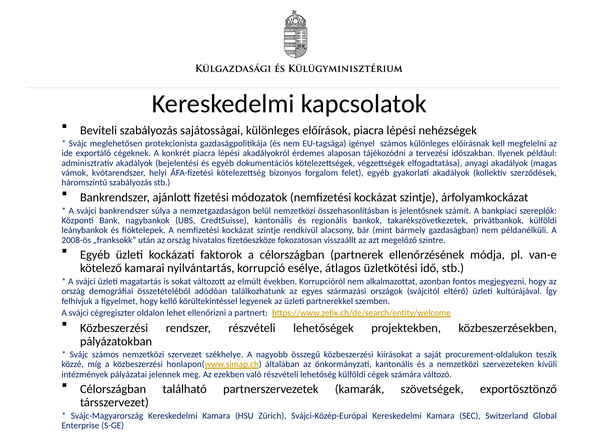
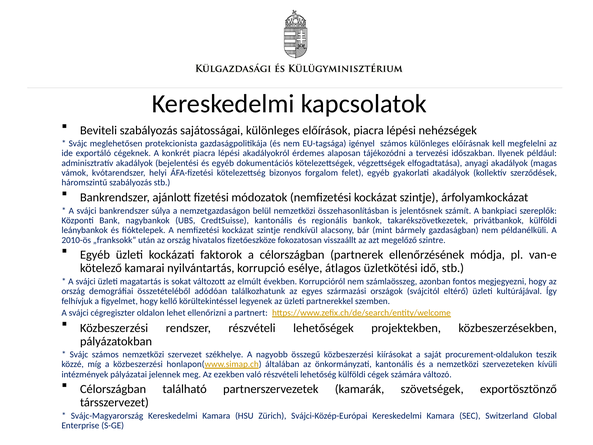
2008-ös: 2008-ös -> 2010-ös
alkalmazottat: alkalmazottat -> számlaösszeg
